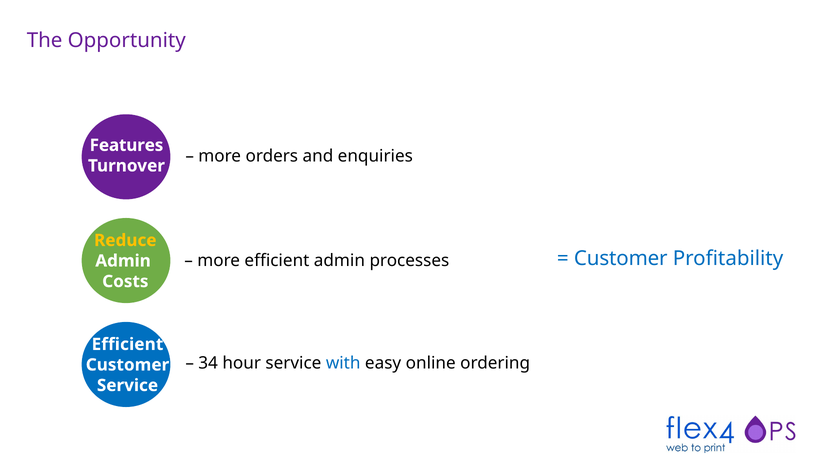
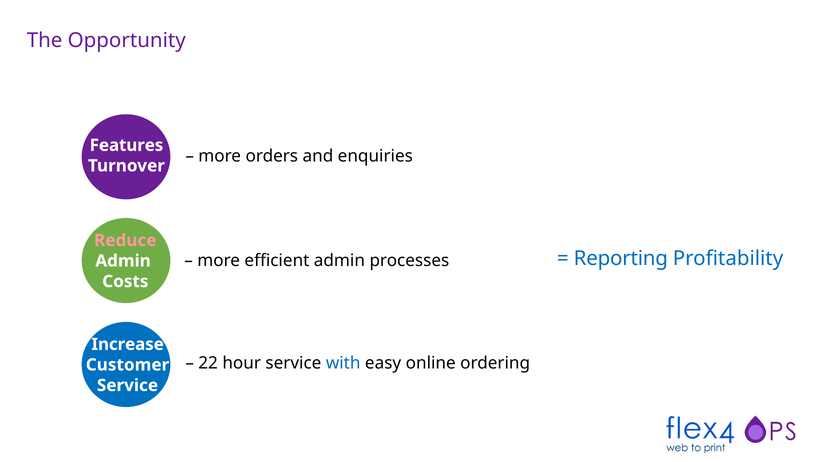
Reduce colour: yellow -> pink
Customer at (621, 258): Customer -> Reporting
Efficient at (127, 344): Efficient -> Increase
34: 34 -> 22
